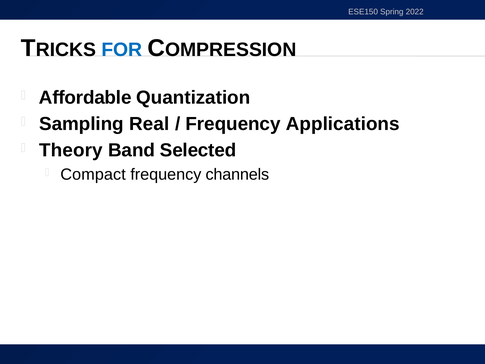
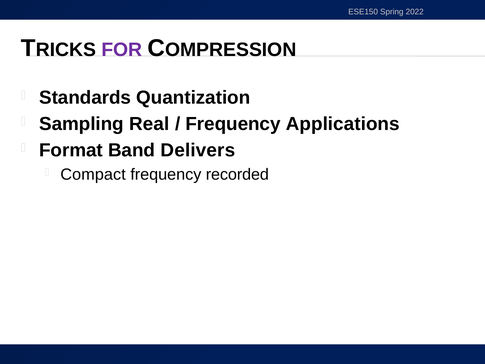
FOR colour: blue -> purple
Affordable: Affordable -> Standards
Theory: Theory -> Format
Selected: Selected -> Delivers
channels: channels -> recorded
